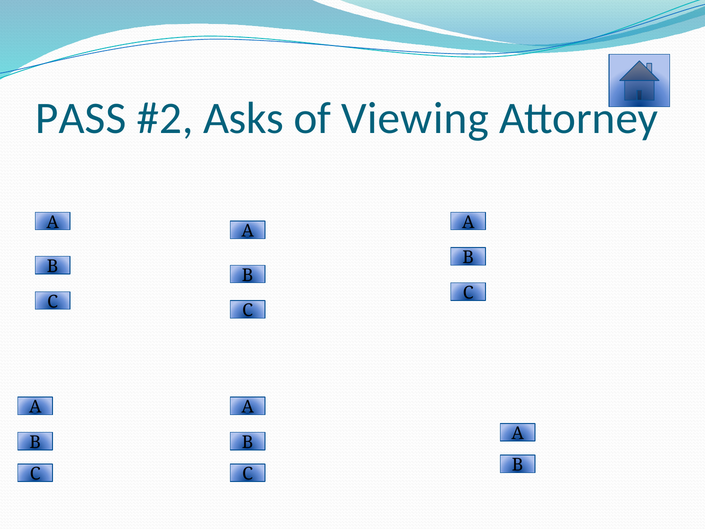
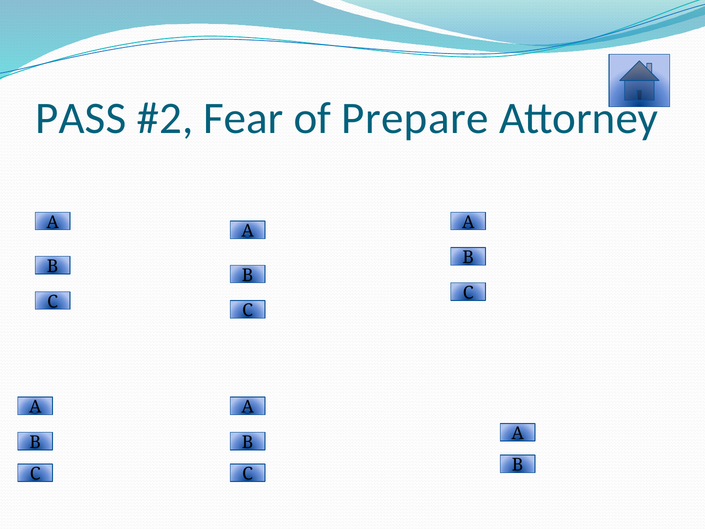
Asks: Asks -> Fear
Viewing: Viewing -> Prepare
